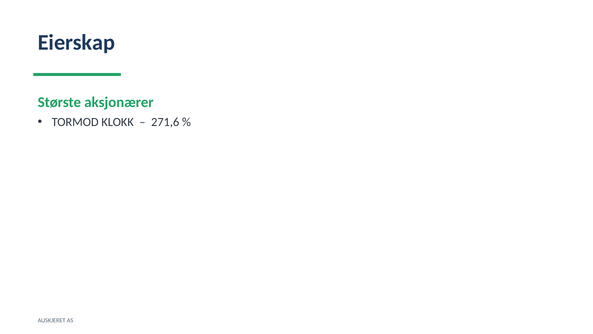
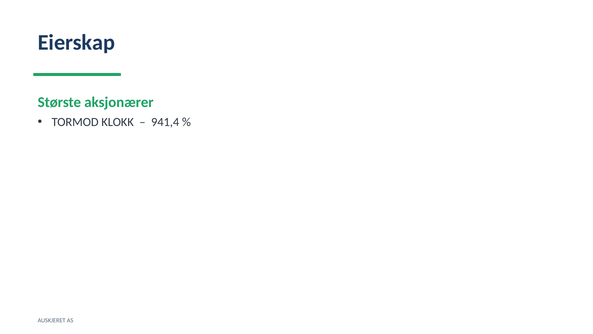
271,6: 271,6 -> 941,4
